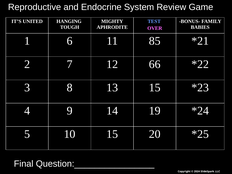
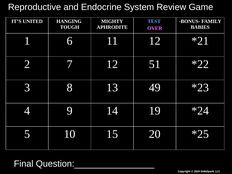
11 85: 85 -> 12
66: 66 -> 51
13 15: 15 -> 49
